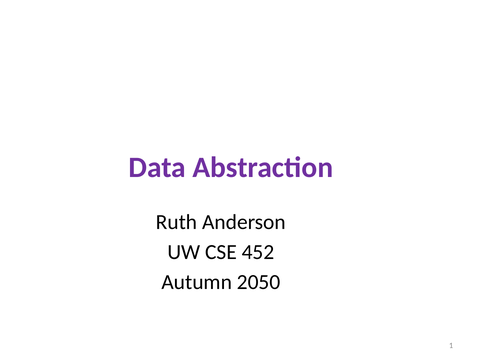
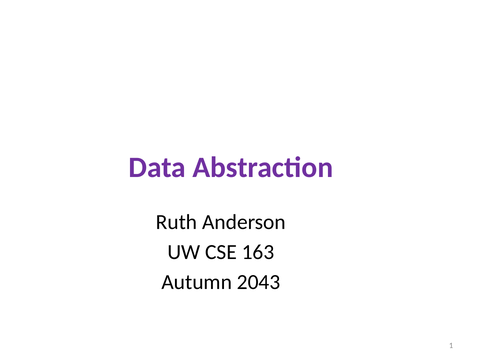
452: 452 -> 163
2050: 2050 -> 2043
